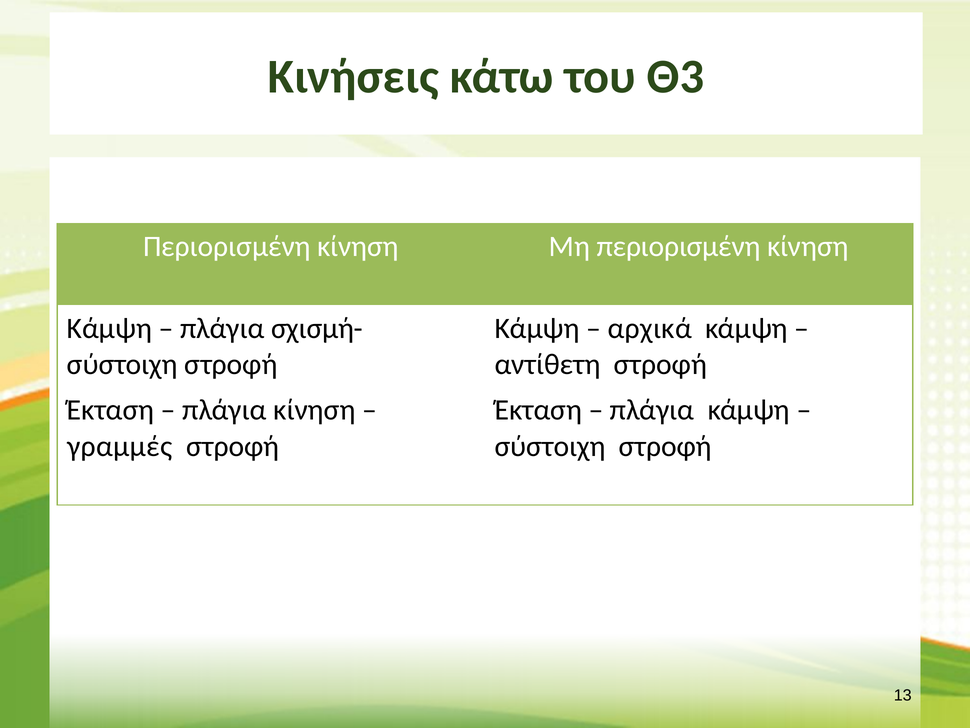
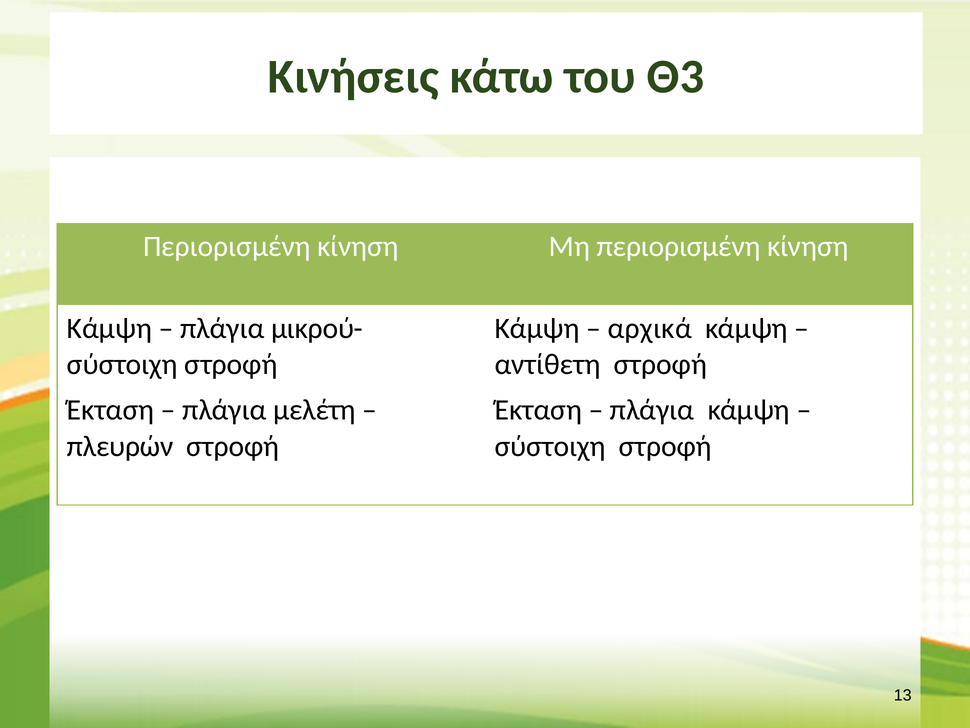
σχισμή-: σχισμή- -> μικρού-
πλάγια κίνηση: κίνηση -> μελέτη
γραμμές: γραμμές -> πλευρών
